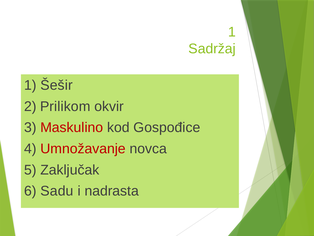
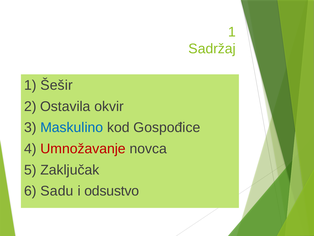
Prilikom: Prilikom -> Ostavila
Maskulino colour: red -> blue
nadrasta: nadrasta -> odsustvo
